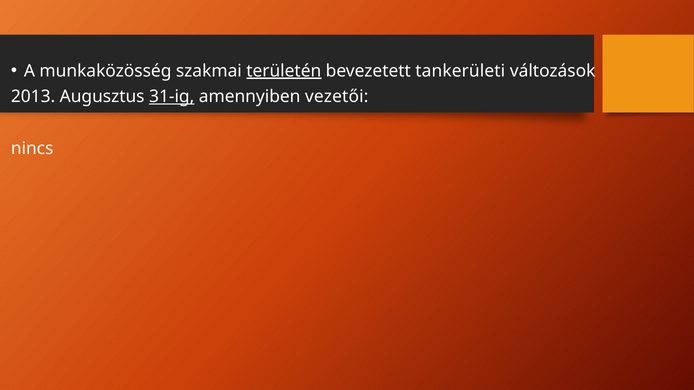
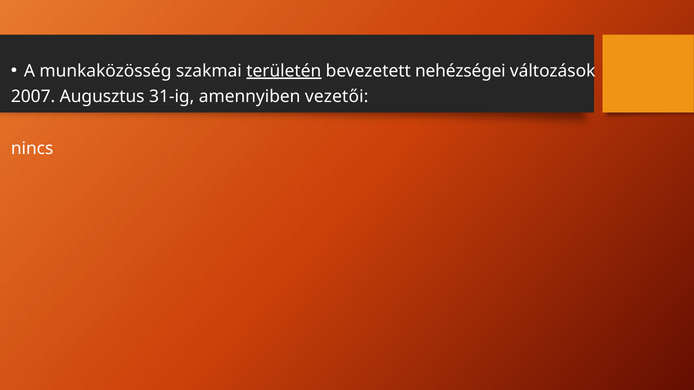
tankerületi: tankerületi -> nehézségei
2013: 2013 -> 2007
31-ig underline: present -> none
